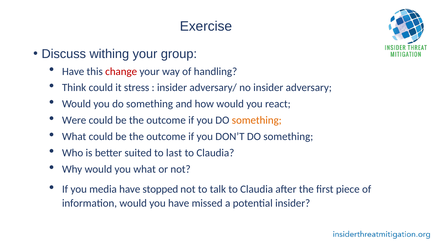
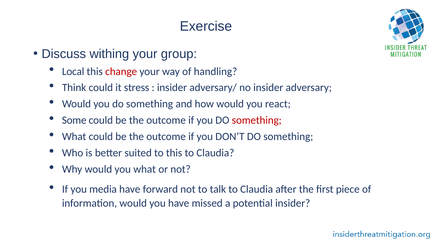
Have at (73, 71): Have -> Local
Were: Were -> Some
something at (257, 120) colour: orange -> red
to last: last -> this
stopped: stopped -> forward
